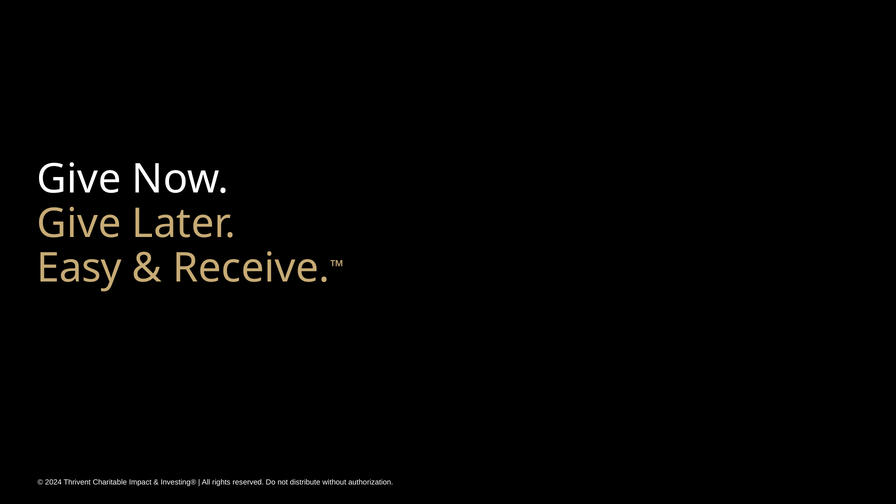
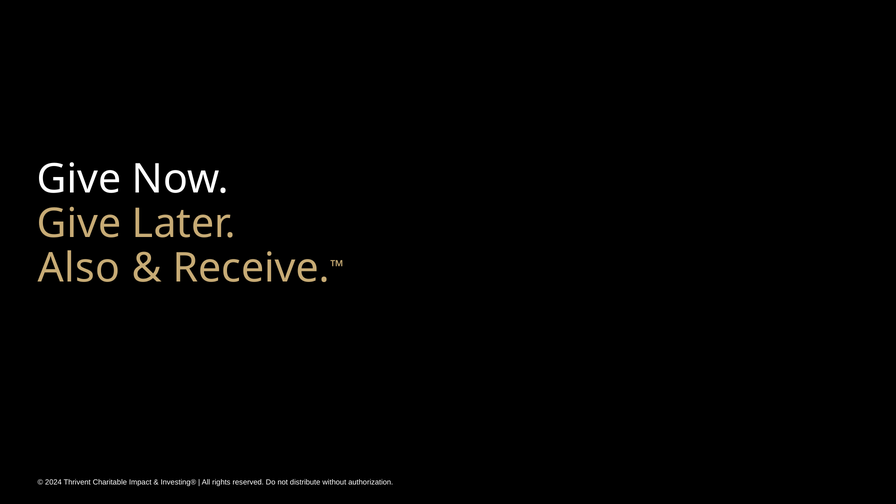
Easy: Easy -> Also
